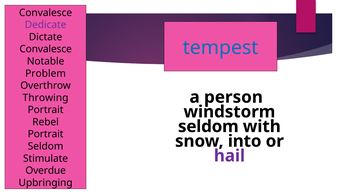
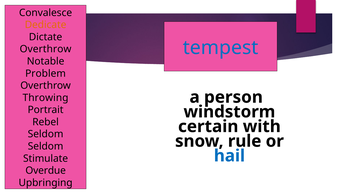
Dedicate colour: purple -> orange
Convalesce at (46, 49): Convalesce -> Overthrow
seldom at (208, 126): seldom -> certain
Portrait at (46, 134): Portrait -> Seldom
into: into -> rule
hail colour: purple -> blue
